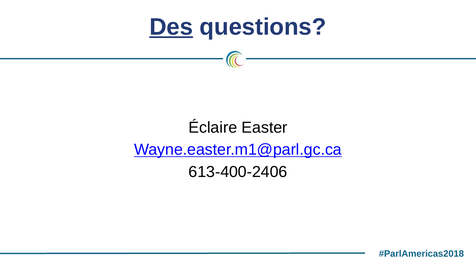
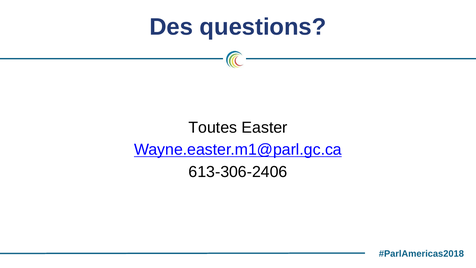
Des underline: present -> none
Éclaire: Éclaire -> Toutes
613-400-2406: 613-400-2406 -> 613-306-2406
